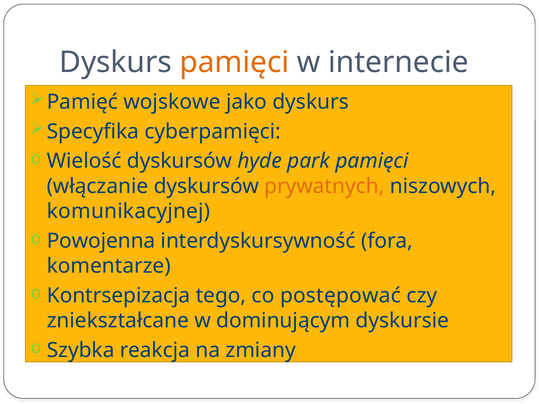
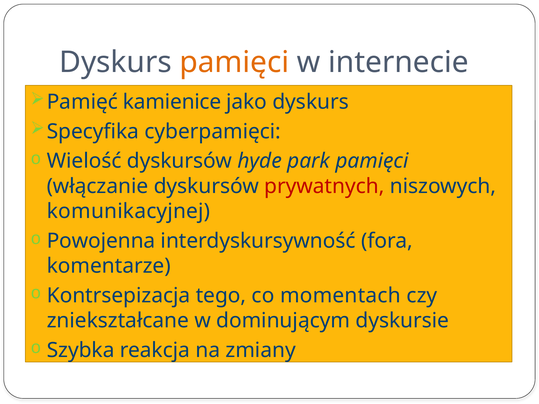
wojskowe: wojskowe -> kamienice
prywatnych colour: orange -> red
postępować: postępować -> momentach
